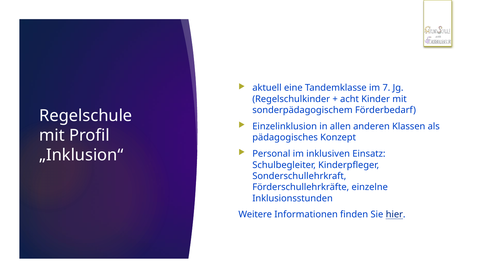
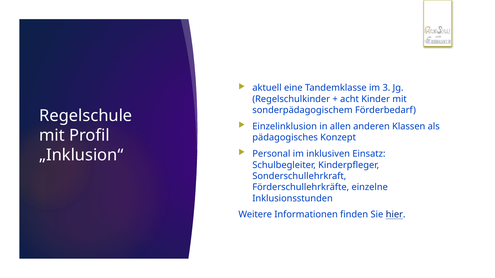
7: 7 -> 3
